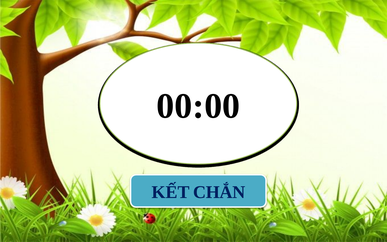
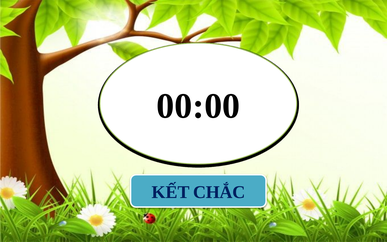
CHẮN: CHẮN -> CHẮC
